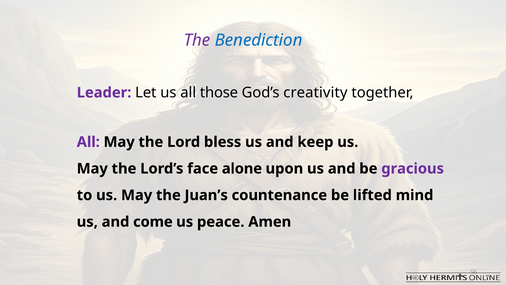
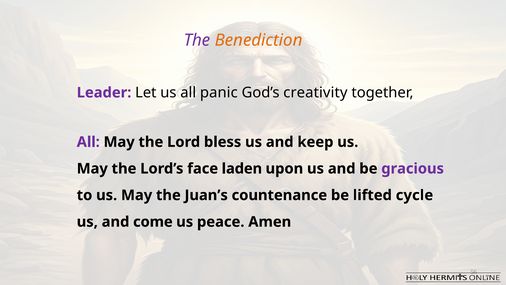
Benediction colour: blue -> orange
those: those -> panic
alone: alone -> laden
mind: mind -> cycle
